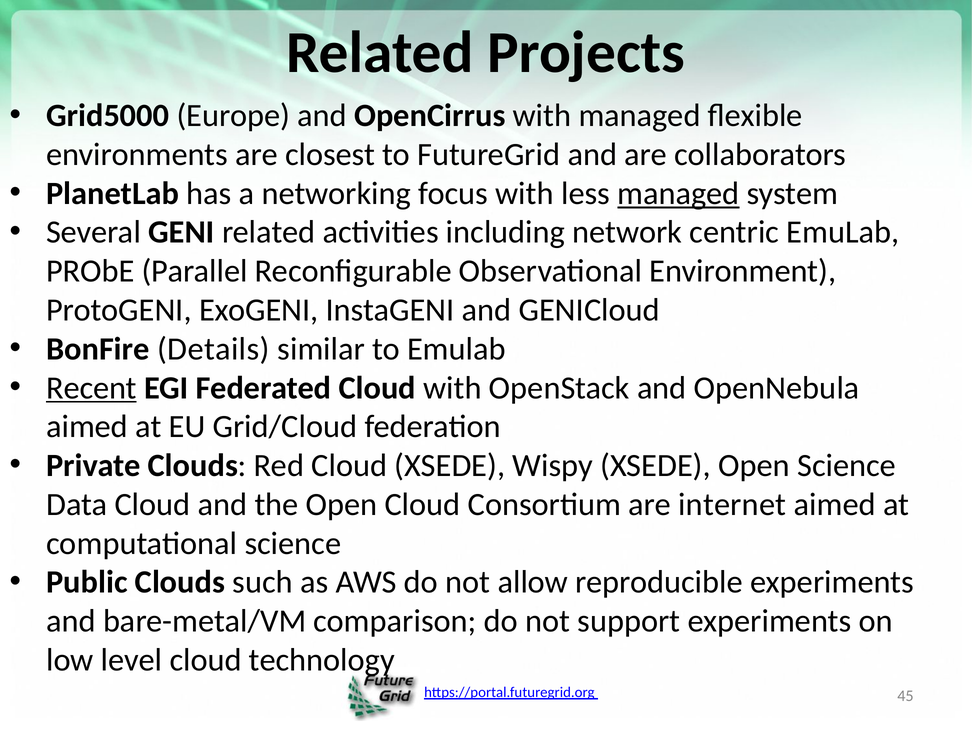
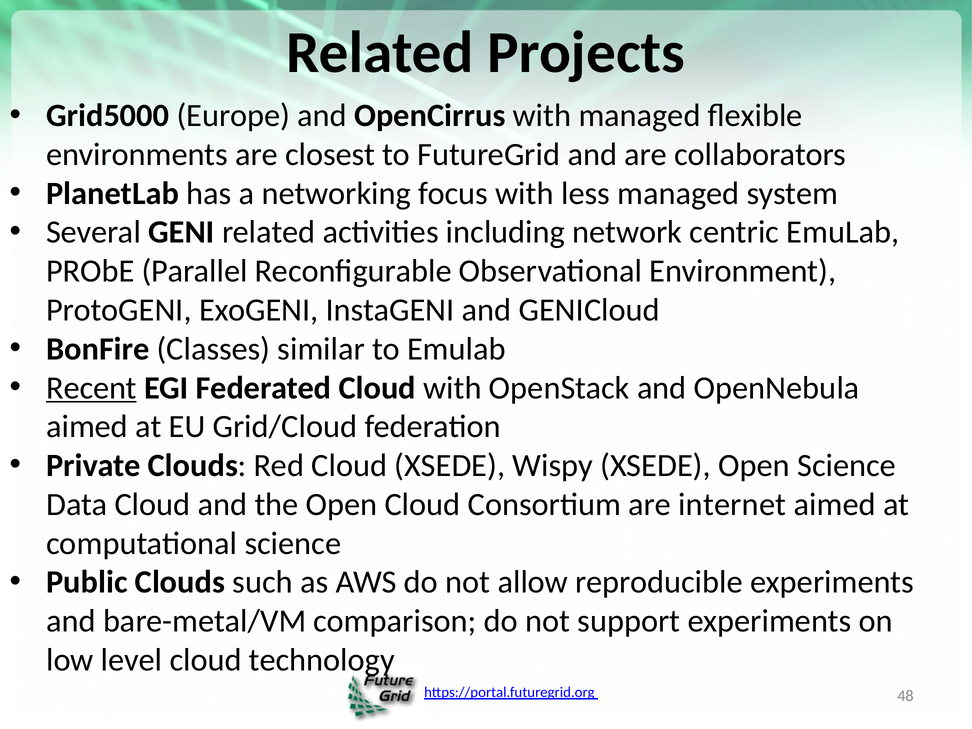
managed at (678, 193) underline: present -> none
Details: Details -> Classes
45: 45 -> 48
